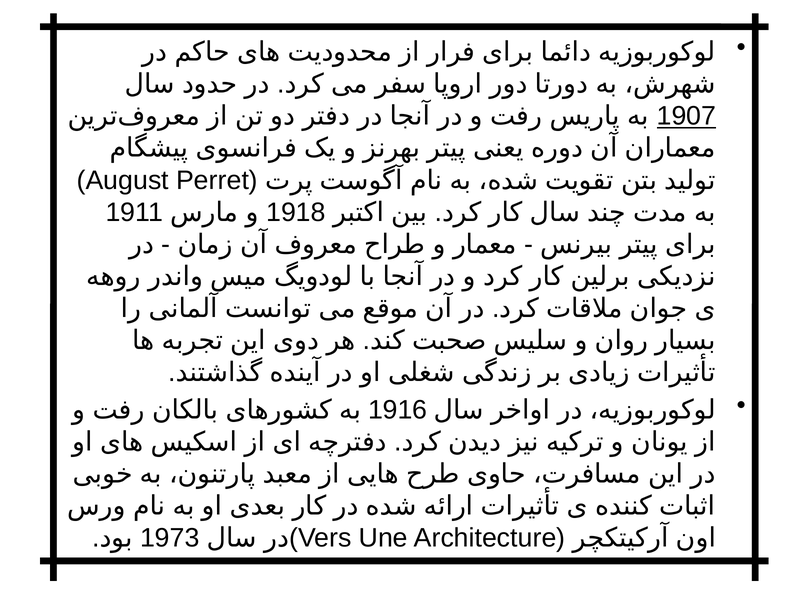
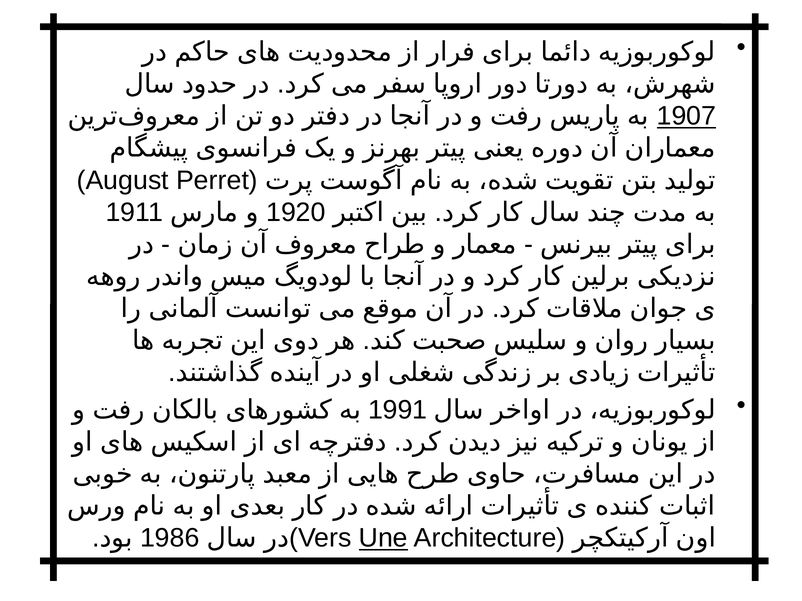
1918: 1918 -> 1920
1916: 1916 -> 1991
1973: 1973 -> 1986
Une underline: none -> present
